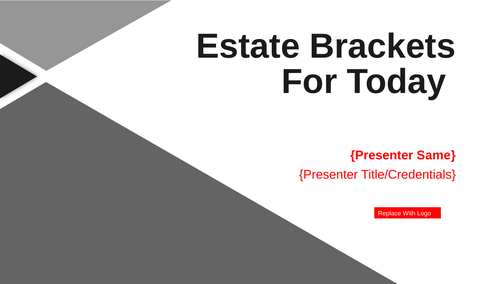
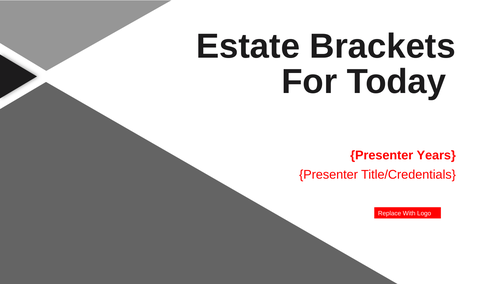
Same: Same -> Years
